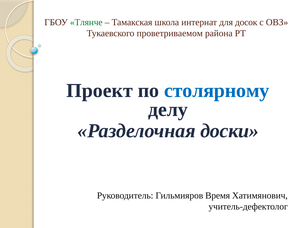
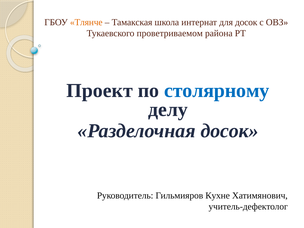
Тлянче colour: green -> orange
Разделочная доски: доски -> досок
Время: Время -> Кухне
